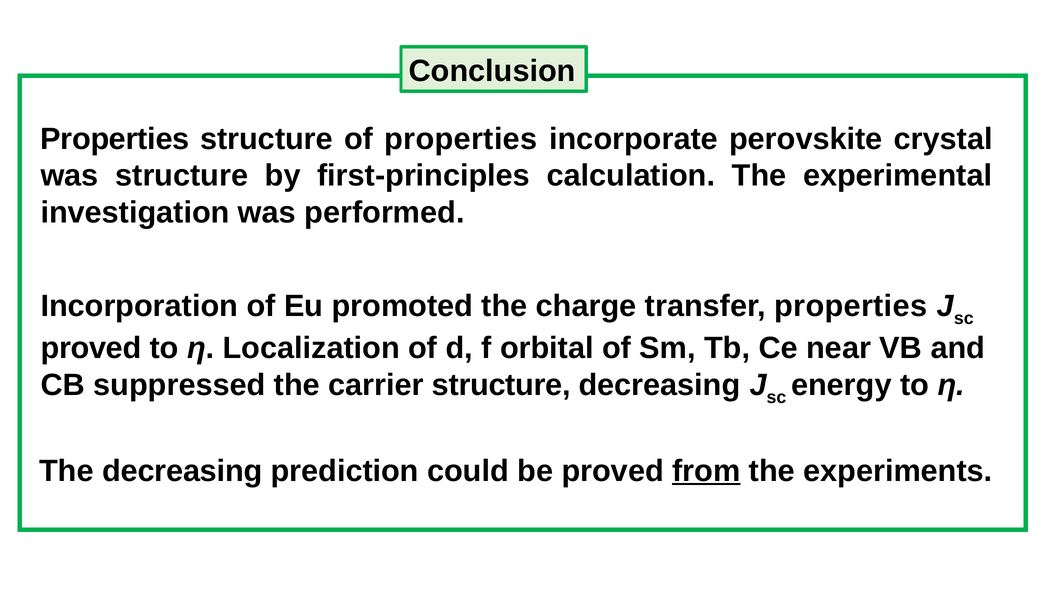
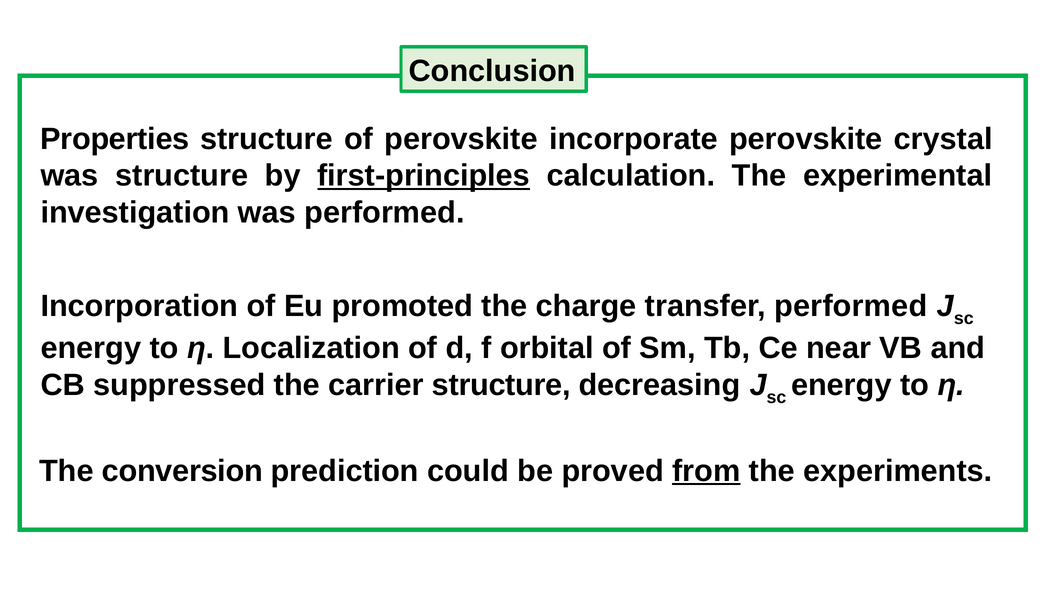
of properties: properties -> perovskite
first-principles underline: none -> present
transfer properties: properties -> performed
proved at (91, 348): proved -> energy
The decreasing: decreasing -> conversion
